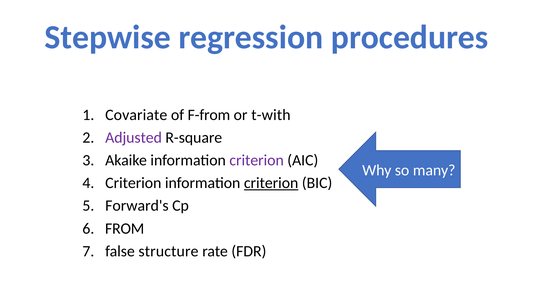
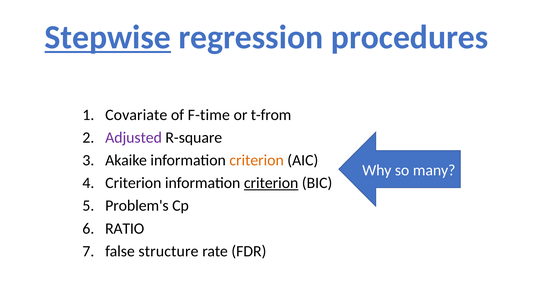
Stepwise underline: none -> present
F-from: F-from -> F-time
t-with: t-with -> t-from
criterion at (257, 160) colour: purple -> orange
Forward's: Forward's -> Problem's
FROM: FROM -> RATIO
